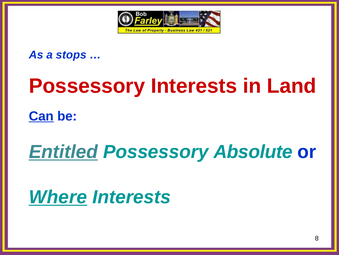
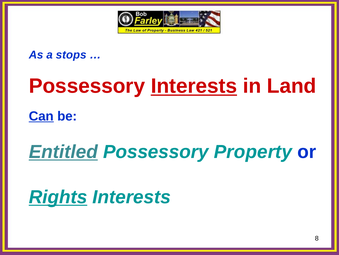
Interests at (194, 86) underline: none -> present
Absolute: Absolute -> Property
Where: Where -> Rights
